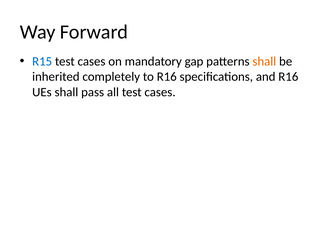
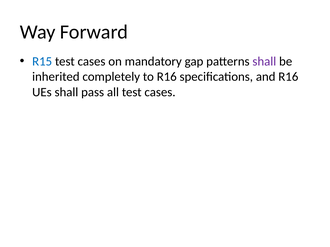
shall at (264, 61) colour: orange -> purple
